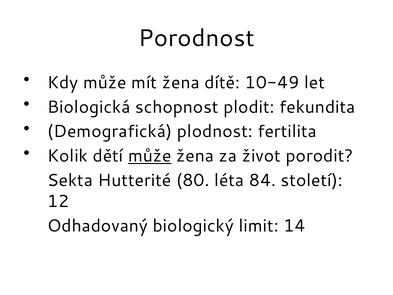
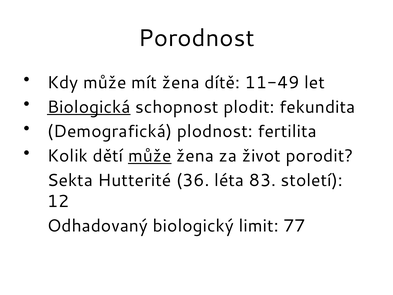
10-49: 10-49 -> 11-49
Biologická underline: none -> present
80: 80 -> 36
84: 84 -> 83
14: 14 -> 77
